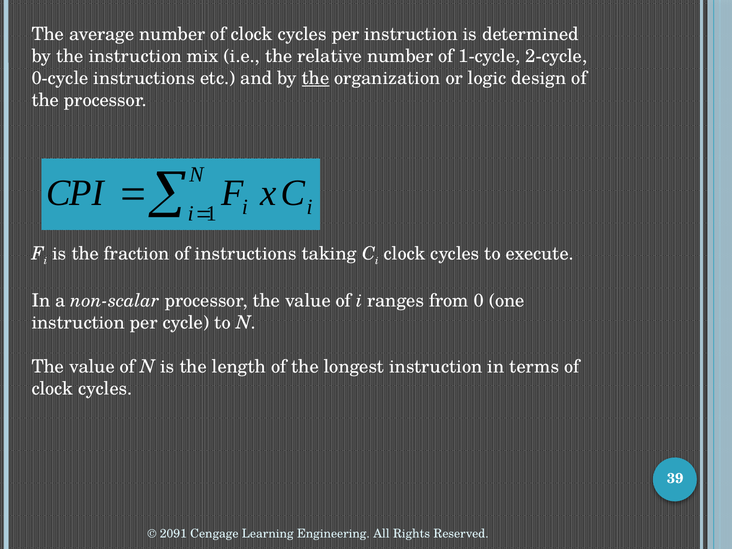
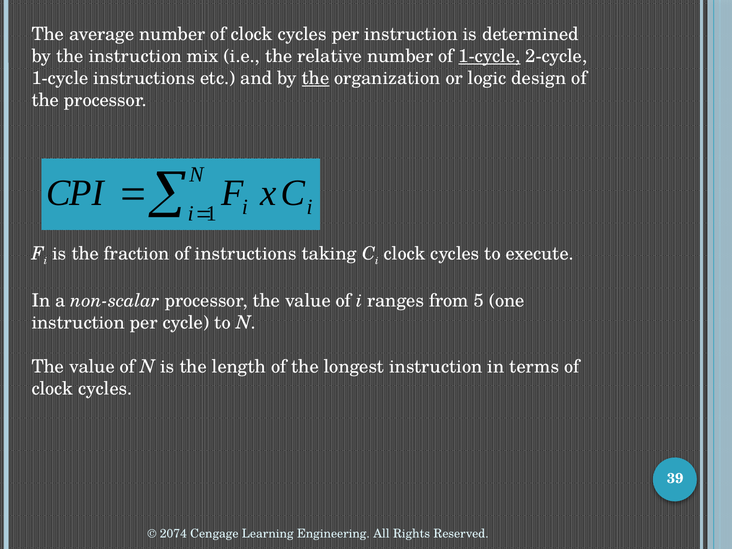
1-cycle at (489, 56) underline: none -> present
0-cycle at (60, 78): 0-cycle -> 1-cycle
0: 0 -> 5
2091: 2091 -> 2074
